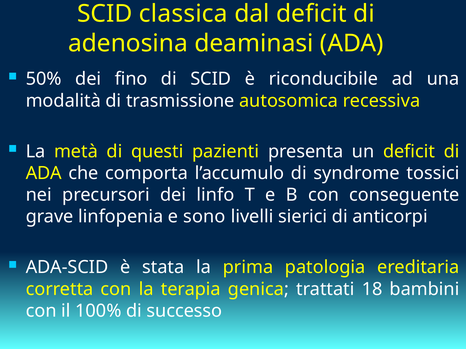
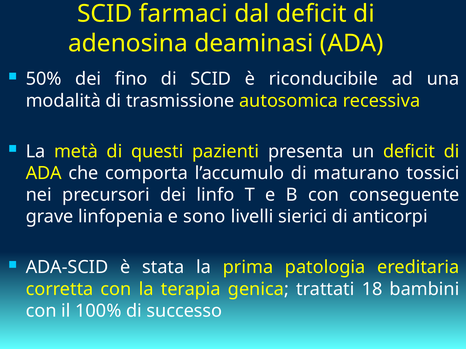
classica: classica -> farmaci
syndrome: syndrome -> maturano
